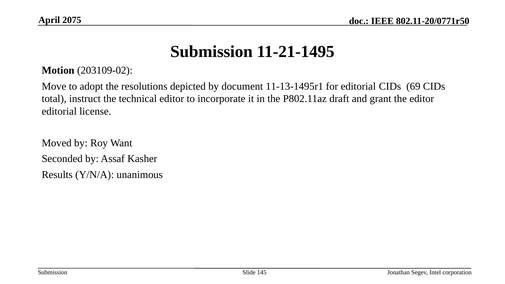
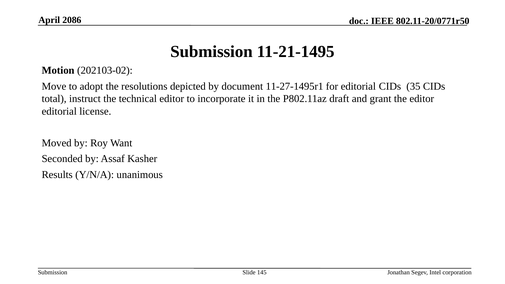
2075: 2075 -> 2086
203109-02: 203109-02 -> 202103-02
11-13-1495r1: 11-13-1495r1 -> 11-27-1495r1
69: 69 -> 35
